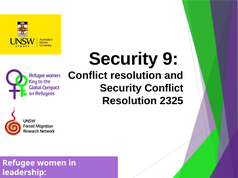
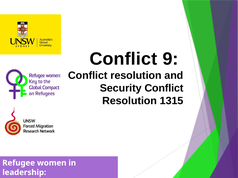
Security at (123, 59): Security -> Conflict
2325: 2325 -> 1315
